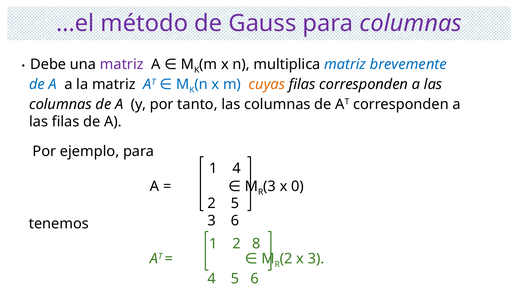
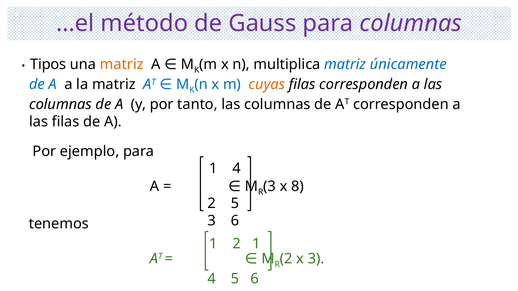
Debe: Debe -> Tipos
matriz at (122, 65) colour: purple -> orange
brevemente: brevemente -> únicamente
0: 0 -> 8
2 8: 8 -> 1
